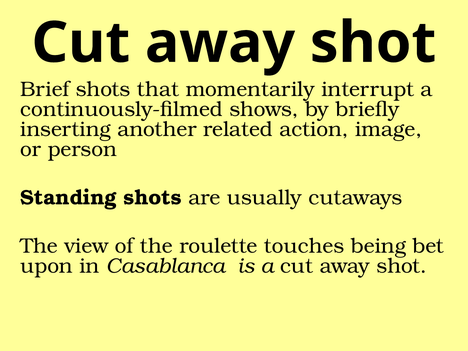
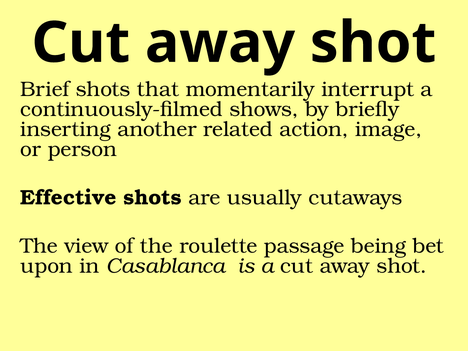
Standing: Standing -> Effective
touches: touches -> passage
